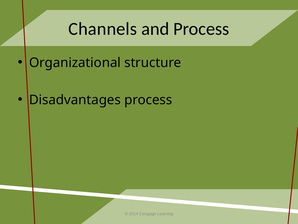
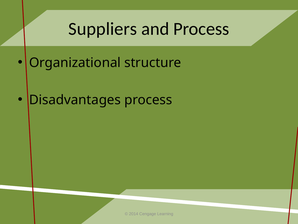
Channels: Channels -> Suppliers
